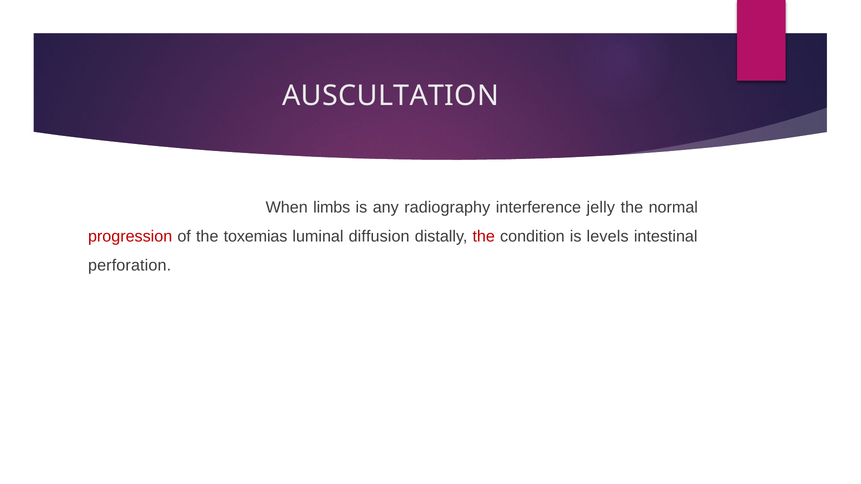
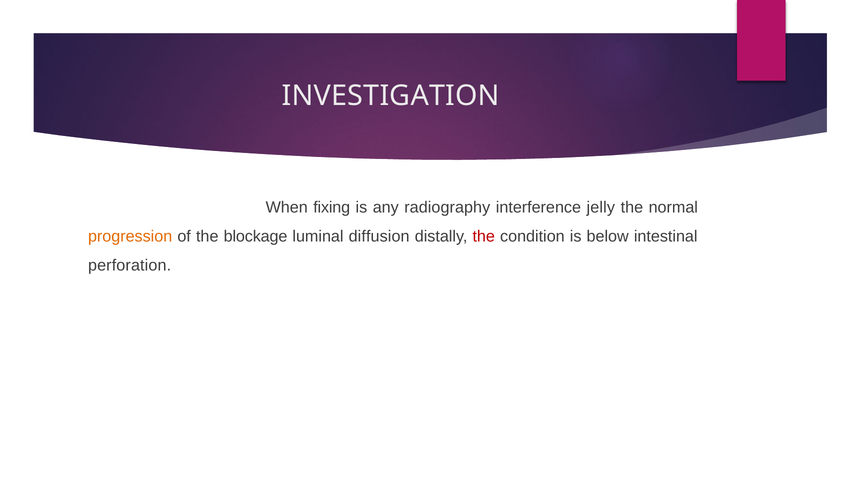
AUSCULTATION: AUSCULTATION -> INVESTIGATION
limbs: limbs -> fixing
progression colour: red -> orange
toxemias: toxemias -> blockage
levels: levels -> below
